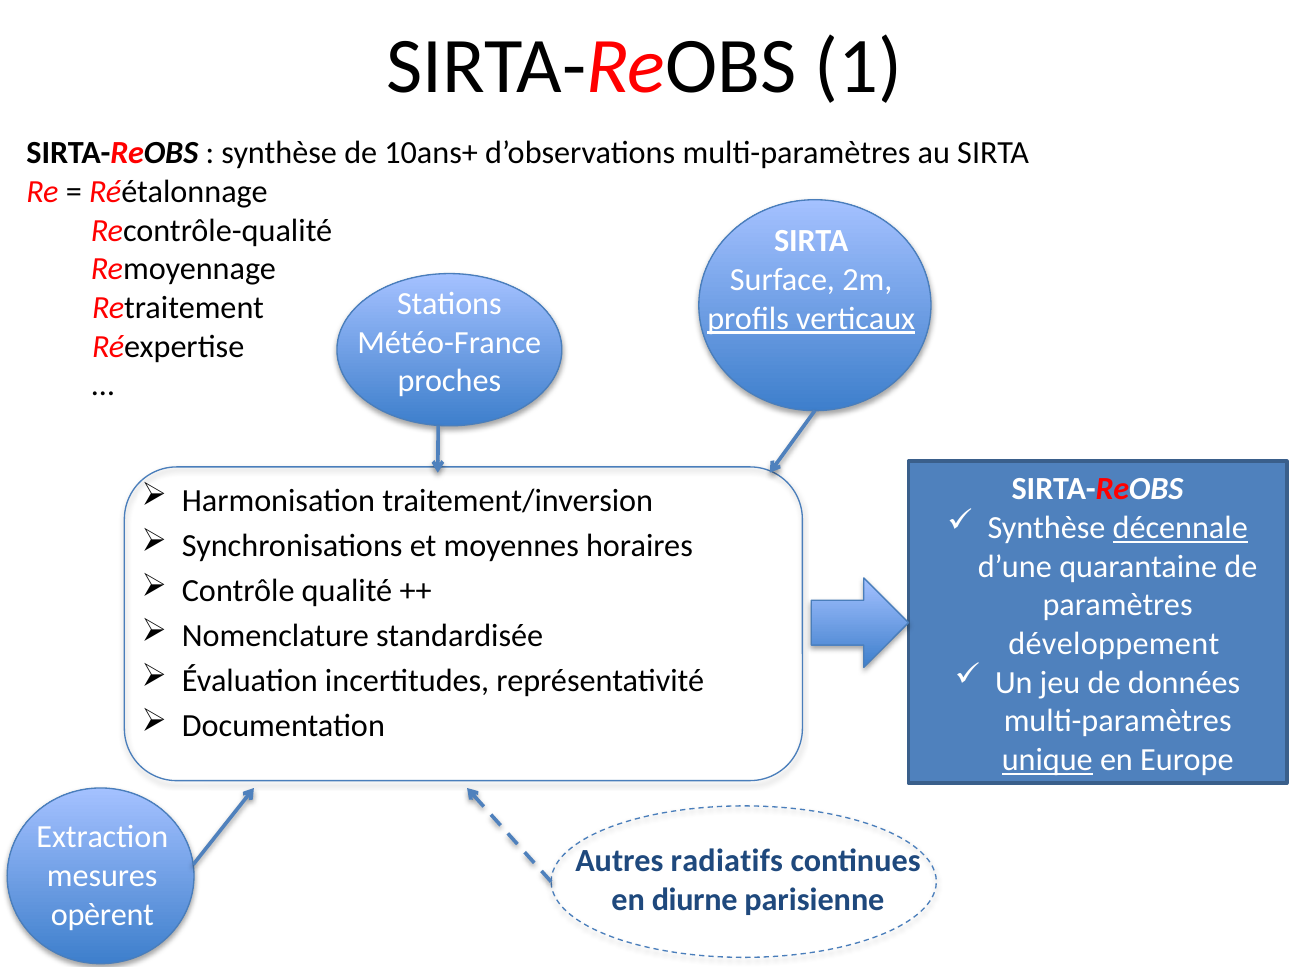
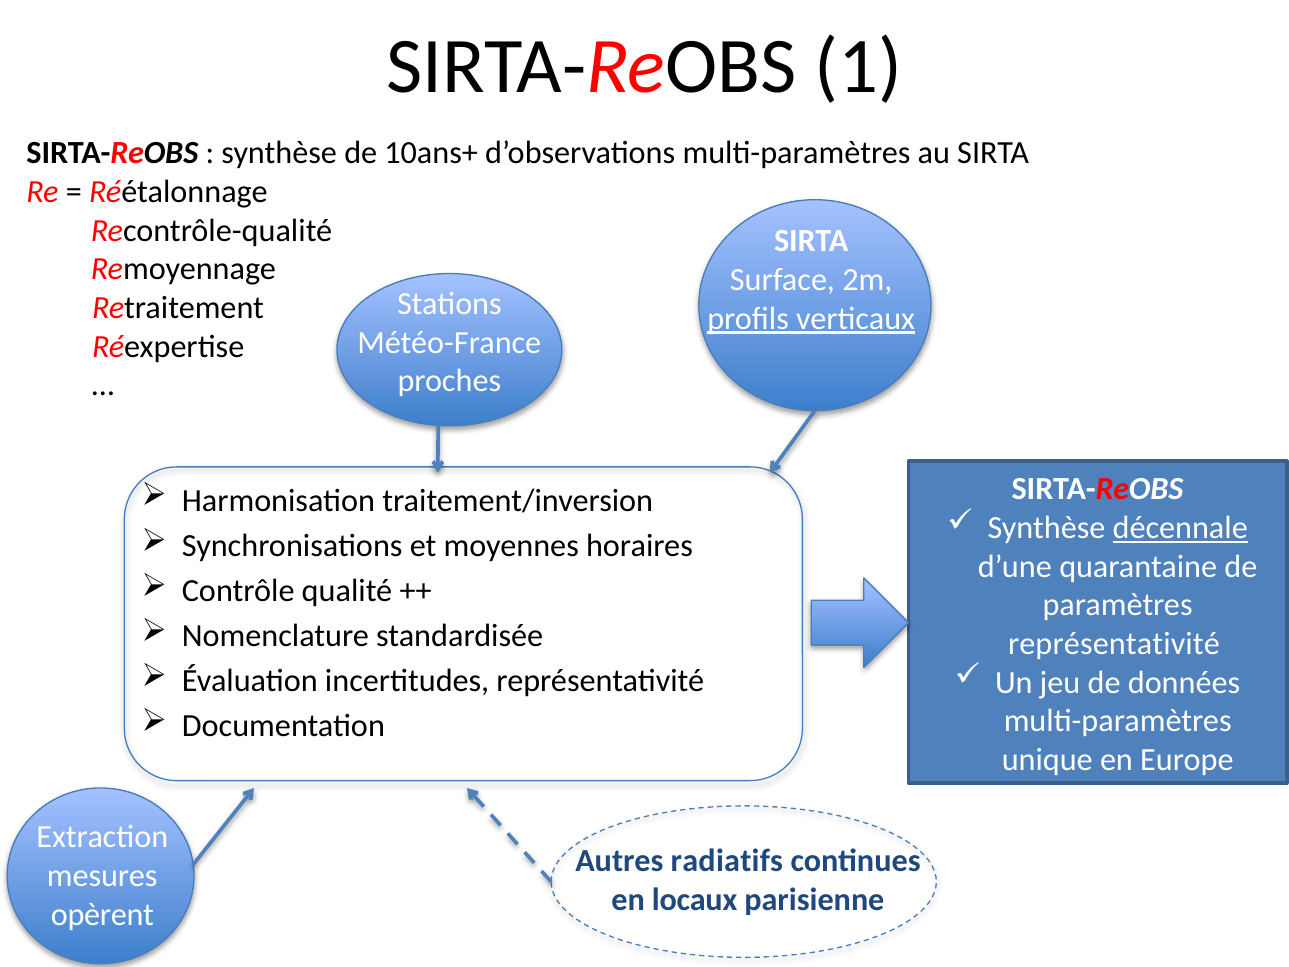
développement at (1114, 644): développement -> représentativité
unique underline: present -> none
diurne: diurne -> locaux
